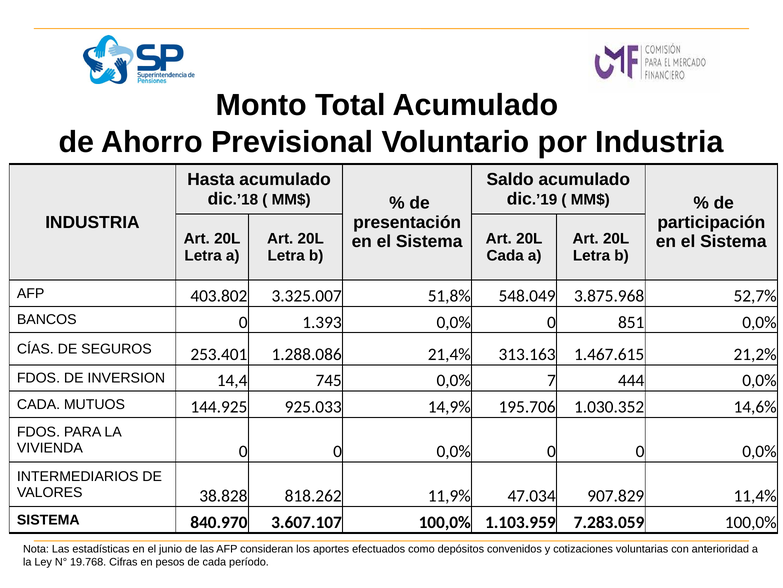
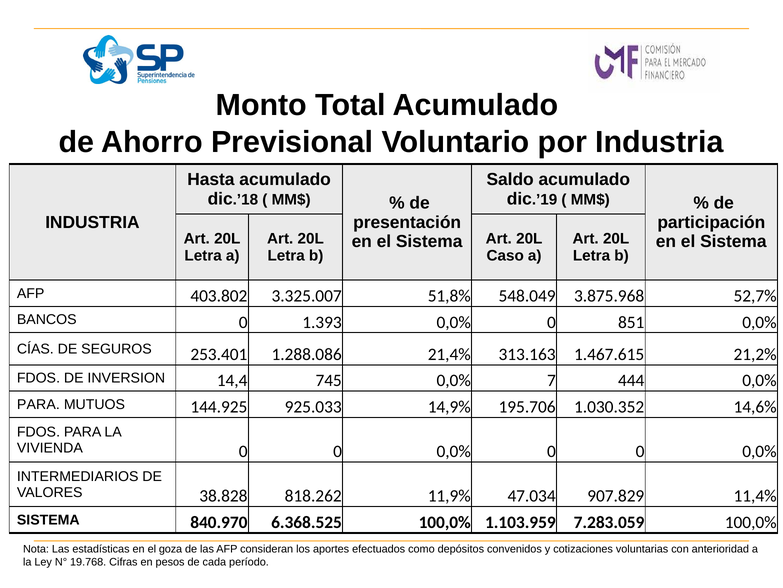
Cada at (505, 256): Cada -> Caso
CADA at (39, 404): CADA -> PARA
3.607.107: 3.607.107 -> 6.368.525
junio: junio -> goza
